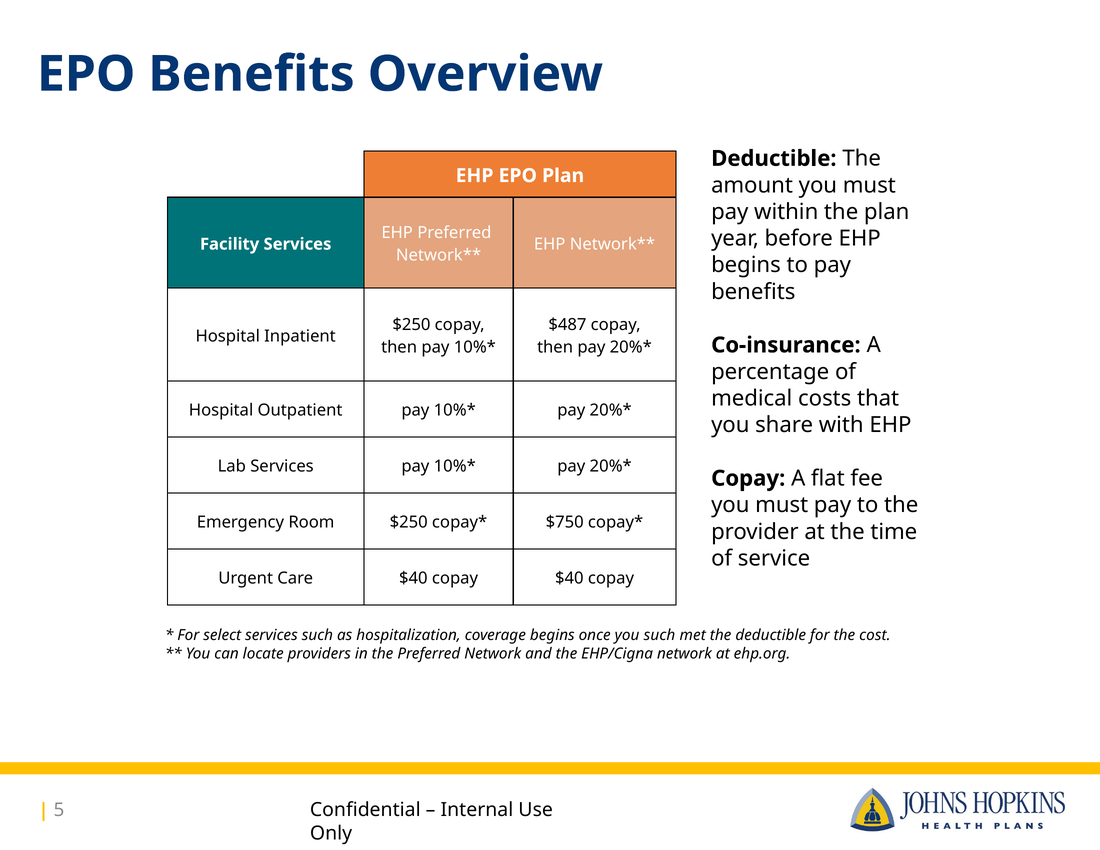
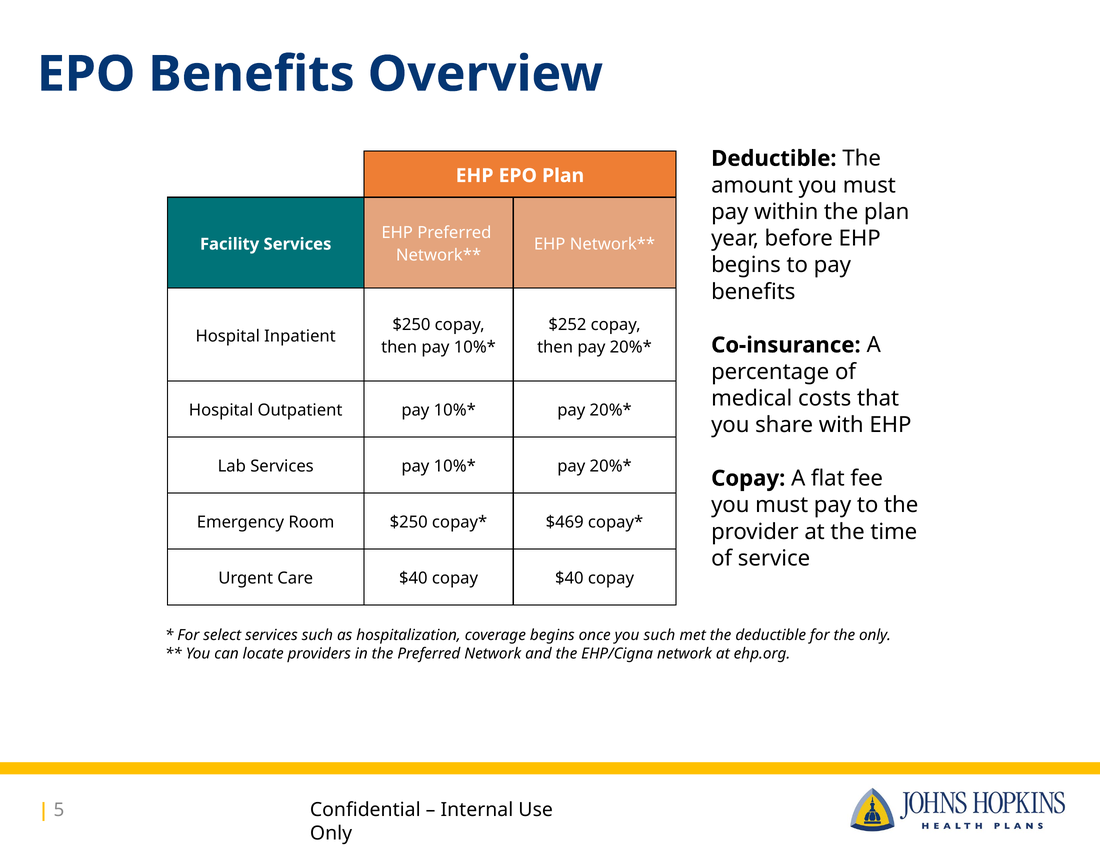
$487: $487 -> $252
$750: $750 -> $469
the cost: cost -> only
